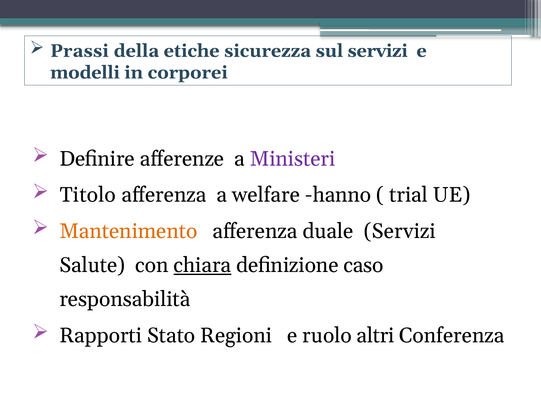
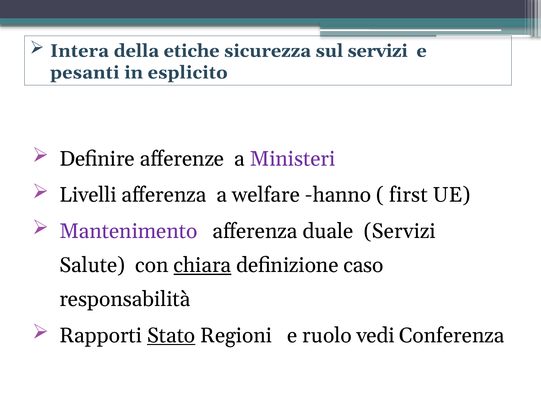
Prassi: Prassi -> Intera
modelli: modelli -> pesanti
corporei: corporei -> esplicito
Titolo: Titolo -> Livelli
trial: trial -> first
Mantenimento colour: orange -> purple
Stato underline: none -> present
altri: altri -> vedi
